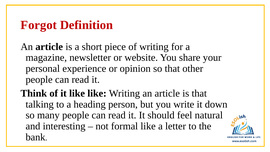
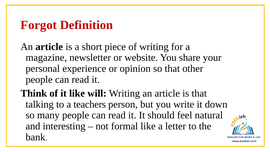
like like: like -> will
heading: heading -> teachers
